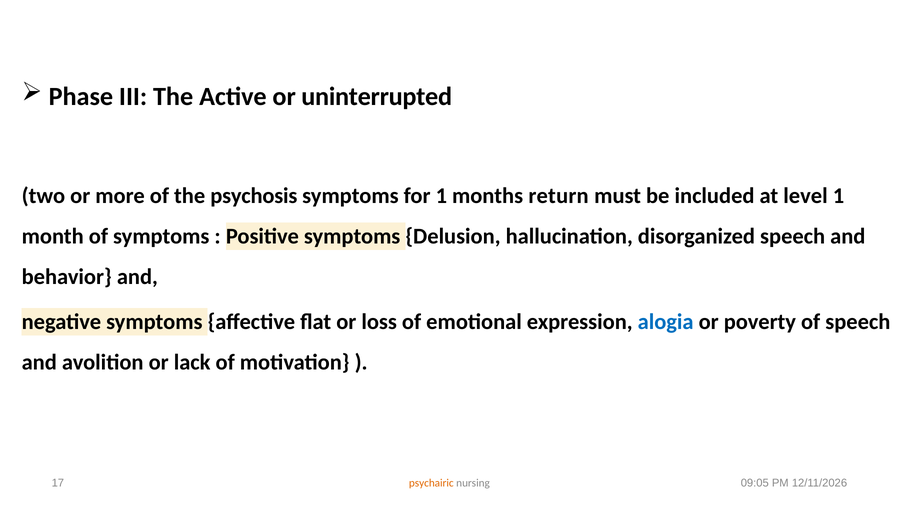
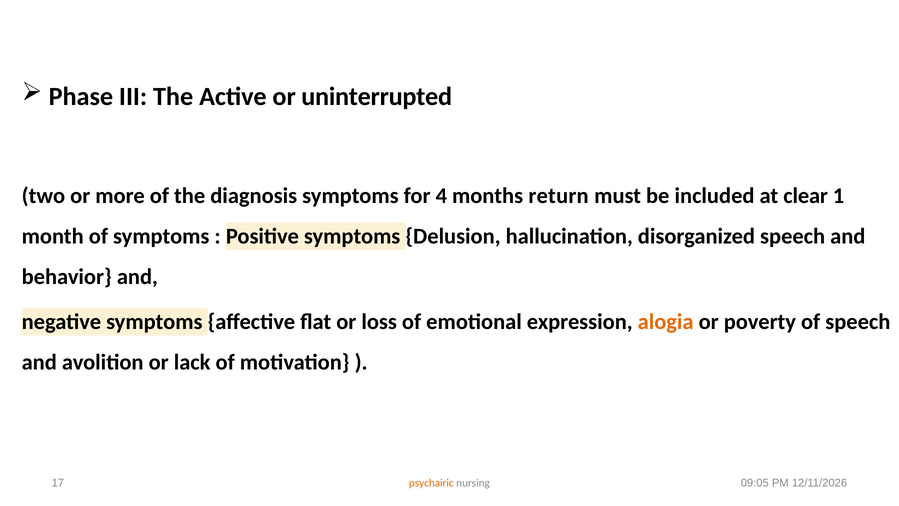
psychosis: psychosis -> diagnosis
for 1: 1 -> 4
level: level -> clear
alogia colour: blue -> orange
